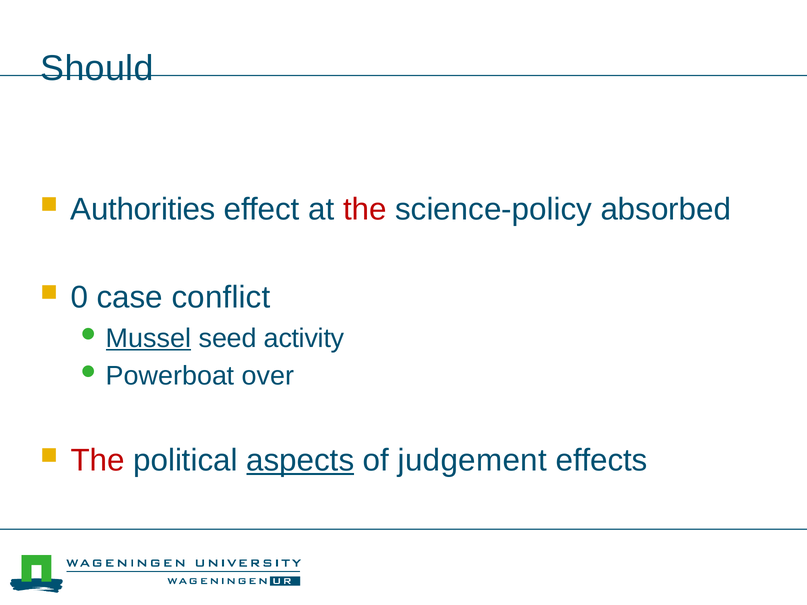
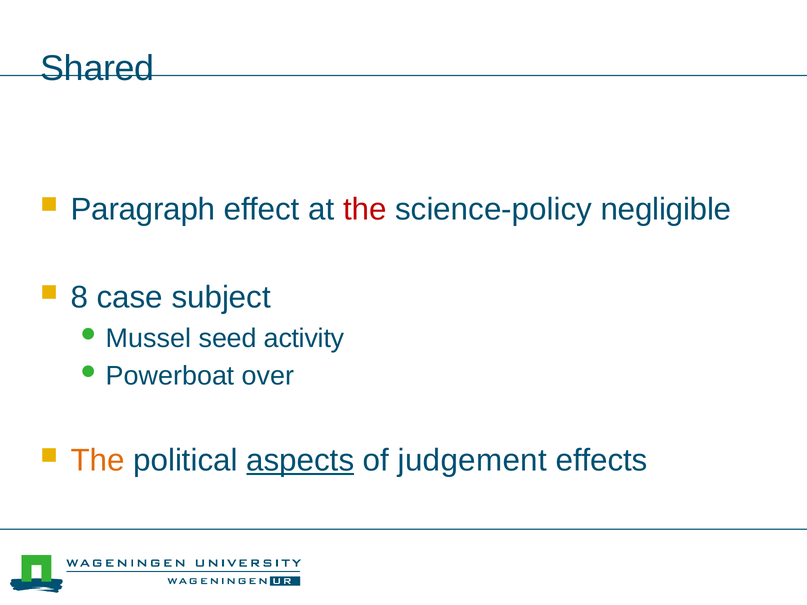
Should: Should -> Shared
Authorities: Authorities -> Paragraph
absorbed: absorbed -> negligible
0: 0 -> 8
conflict: conflict -> subject
Mussel underline: present -> none
The at (98, 461) colour: red -> orange
